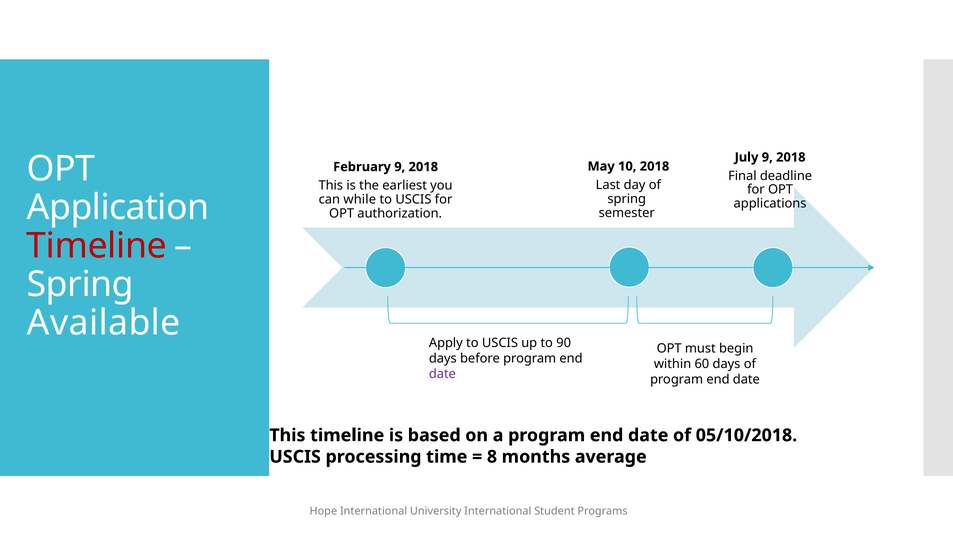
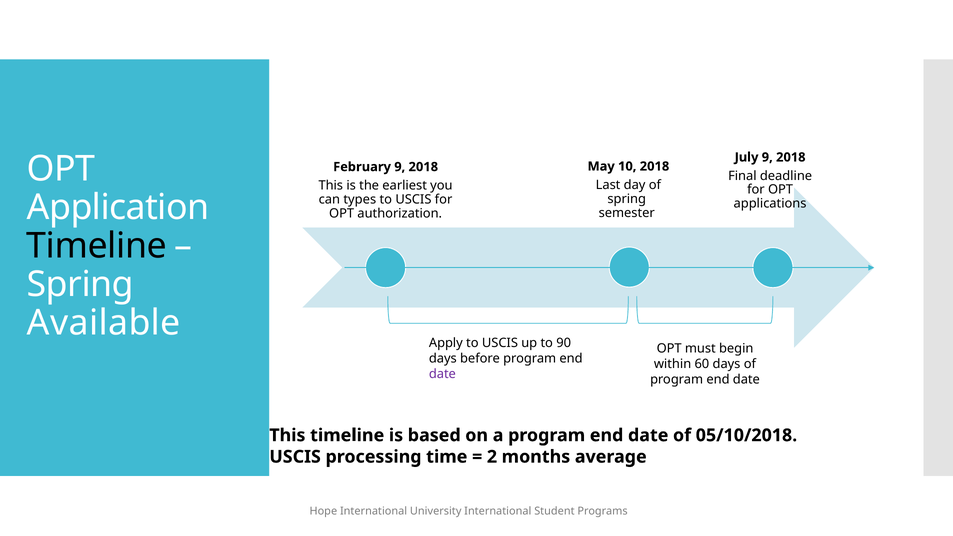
while: while -> types
Timeline at (97, 246) colour: red -> black
8: 8 -> 2
